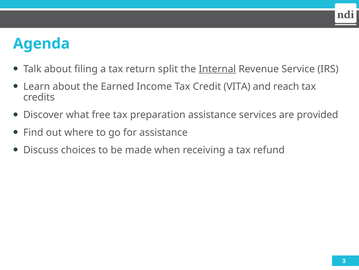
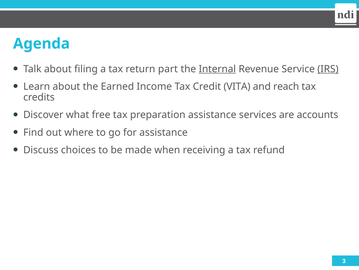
split: split -> part
IRS underline: none -> present
provided: provided -> accounts
